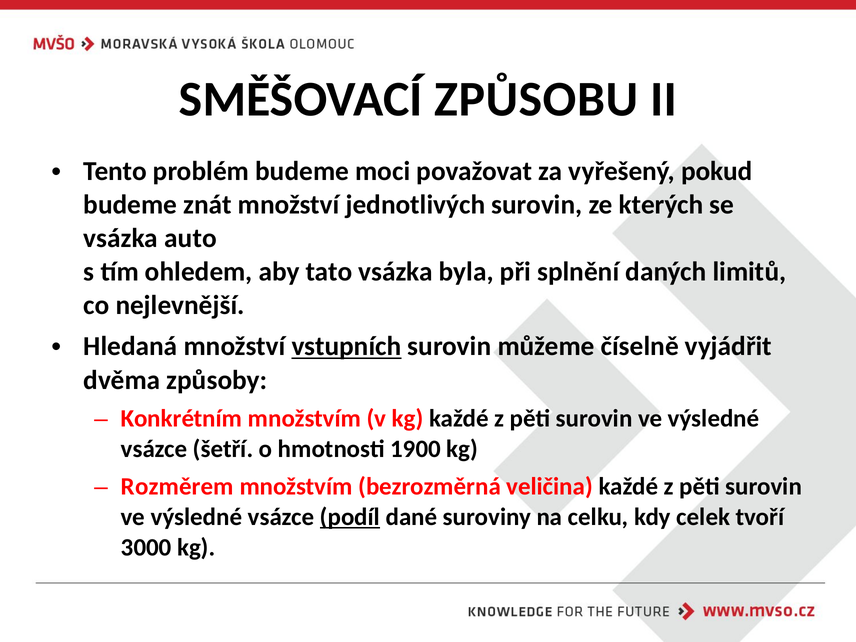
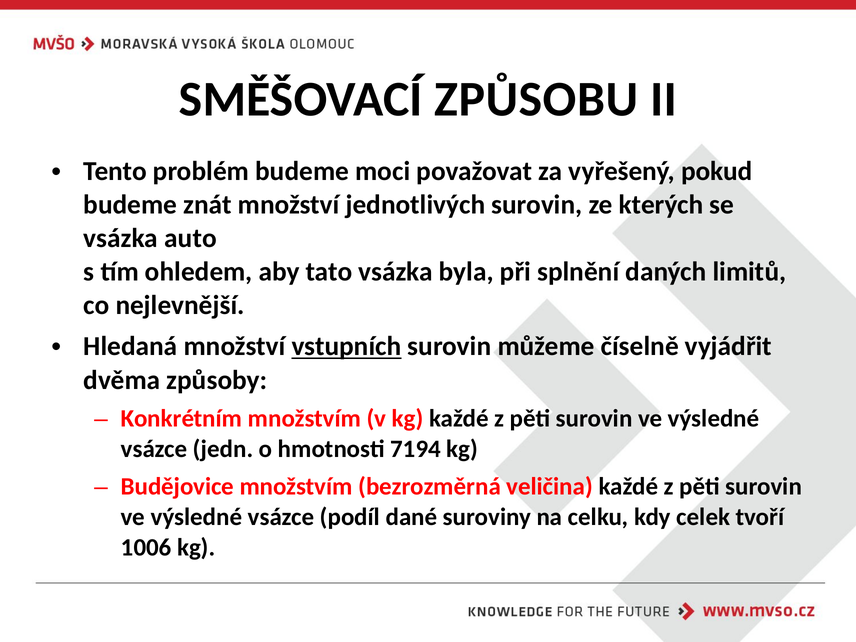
šetří: šetří -> jedn
1900: 1900 -> 7194
Rozměrem: Rozměrem -> Budějovice
podíl underline: present -> none
3000: 3000 -> 1006
